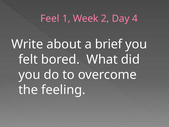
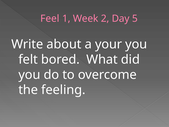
4: 4 -> 5
brief: brief -> your
